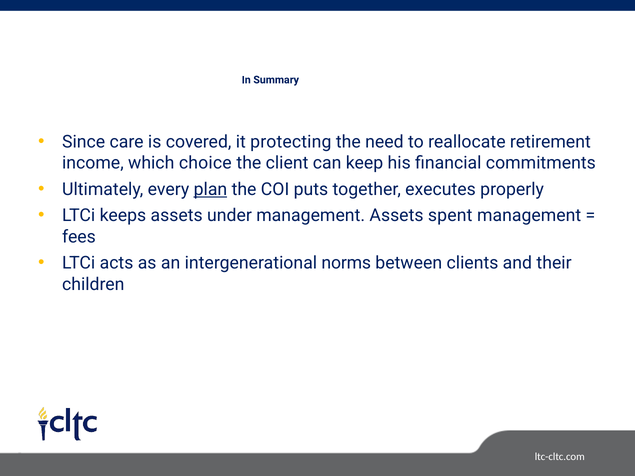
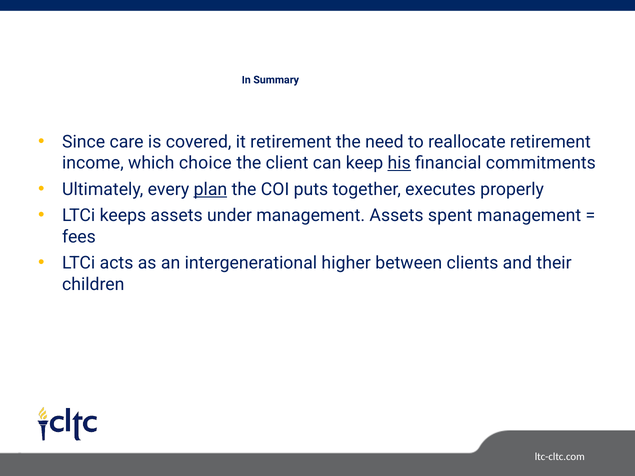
it protecting: protecting -> retirement
his underline: none -> present
norms: norms -> higher
